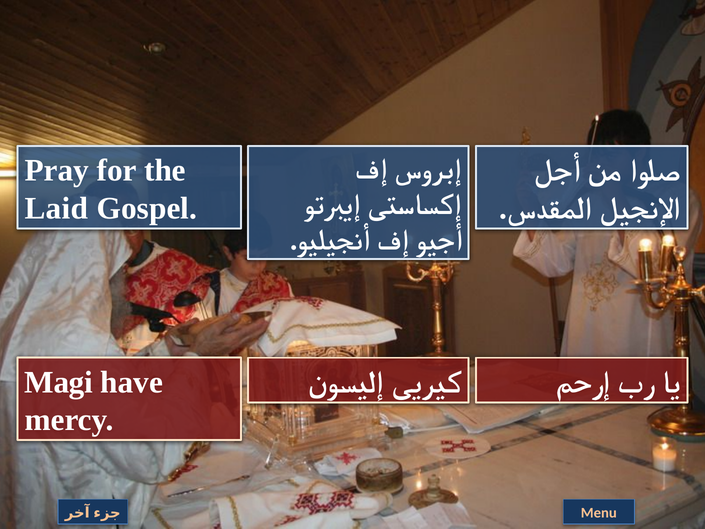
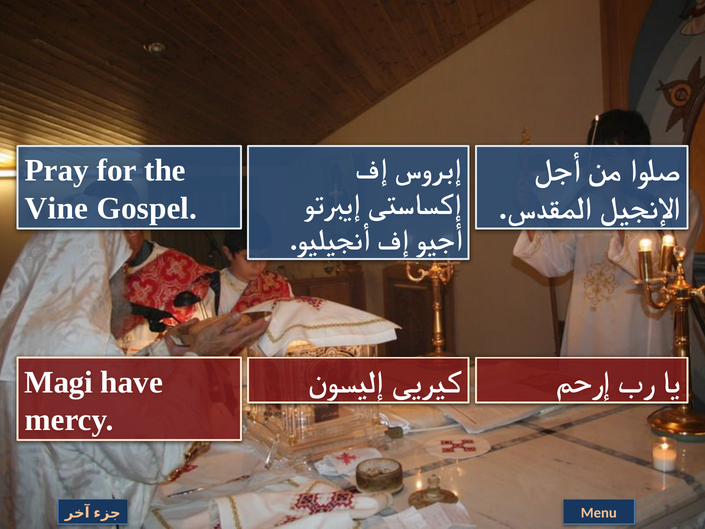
Laid: Laid -> Vine
